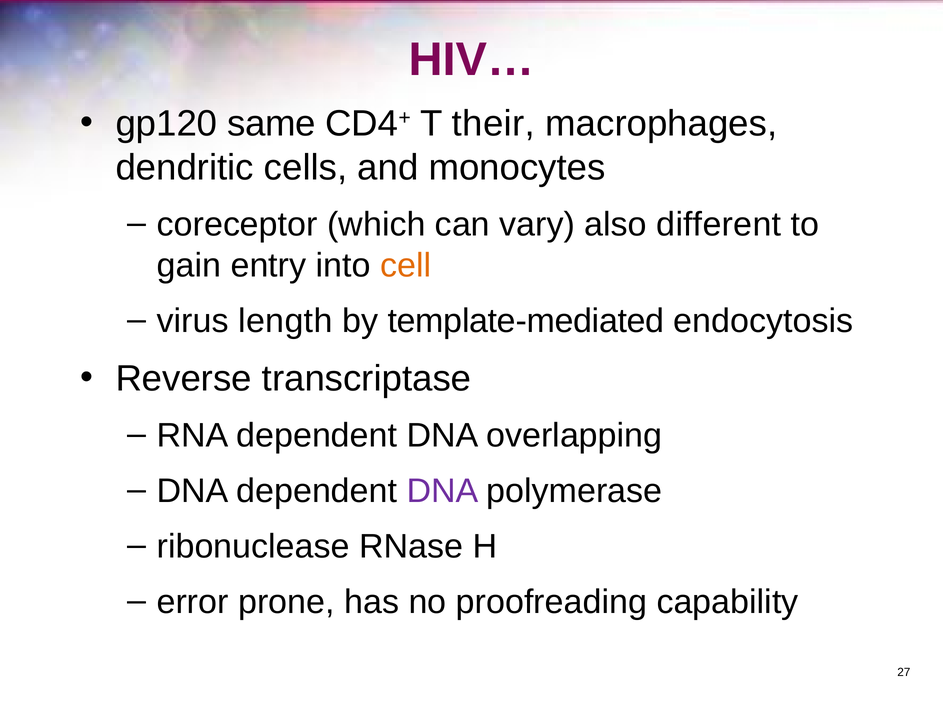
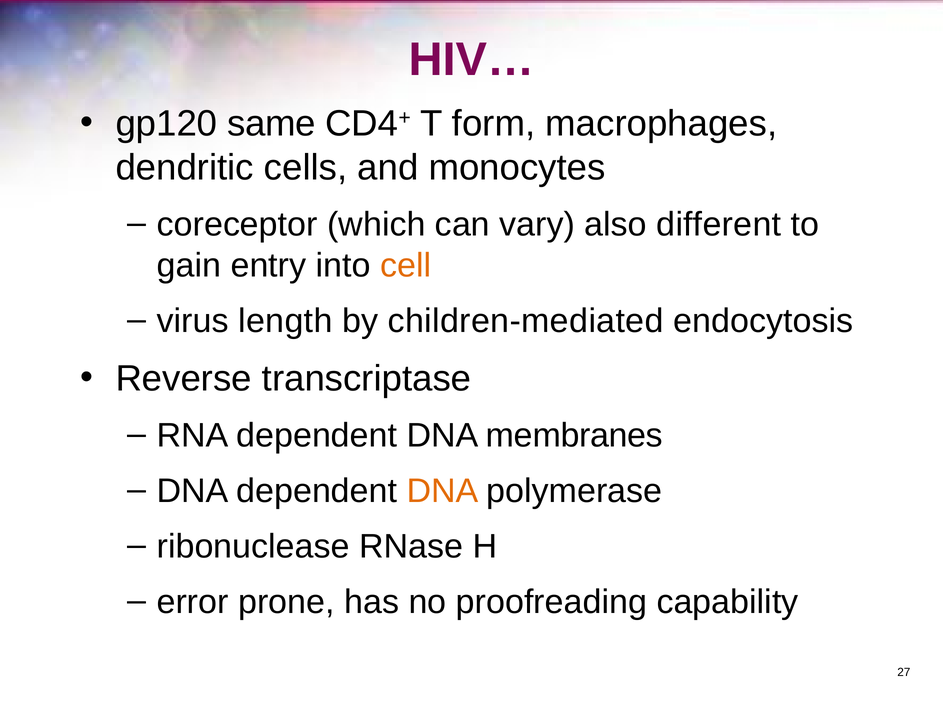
their: their -> form
template-mediated: template-mediated -> children-mediated
overlapping: overlapping -> membranes
DNA at (443, 491) colour: purple -> orange
